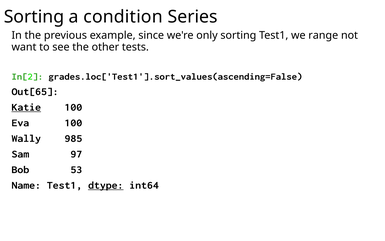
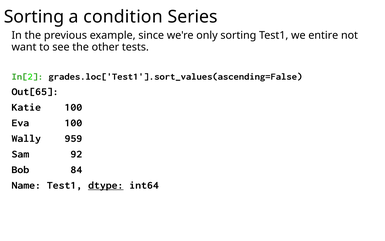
range: range -> entire
Katie underline: present -> none
985: 985 -> 959
97: 97 -> 92
53: 53 -> 84
